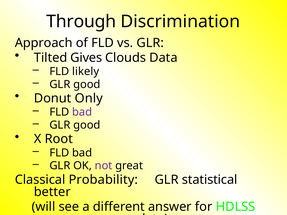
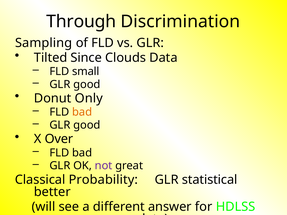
Approach: Approach -> Sampling
Gives: Gives -> Since
likely: likely -> small
bad at (82, 112) colour: purple -> orange
Root: Root -> Over
